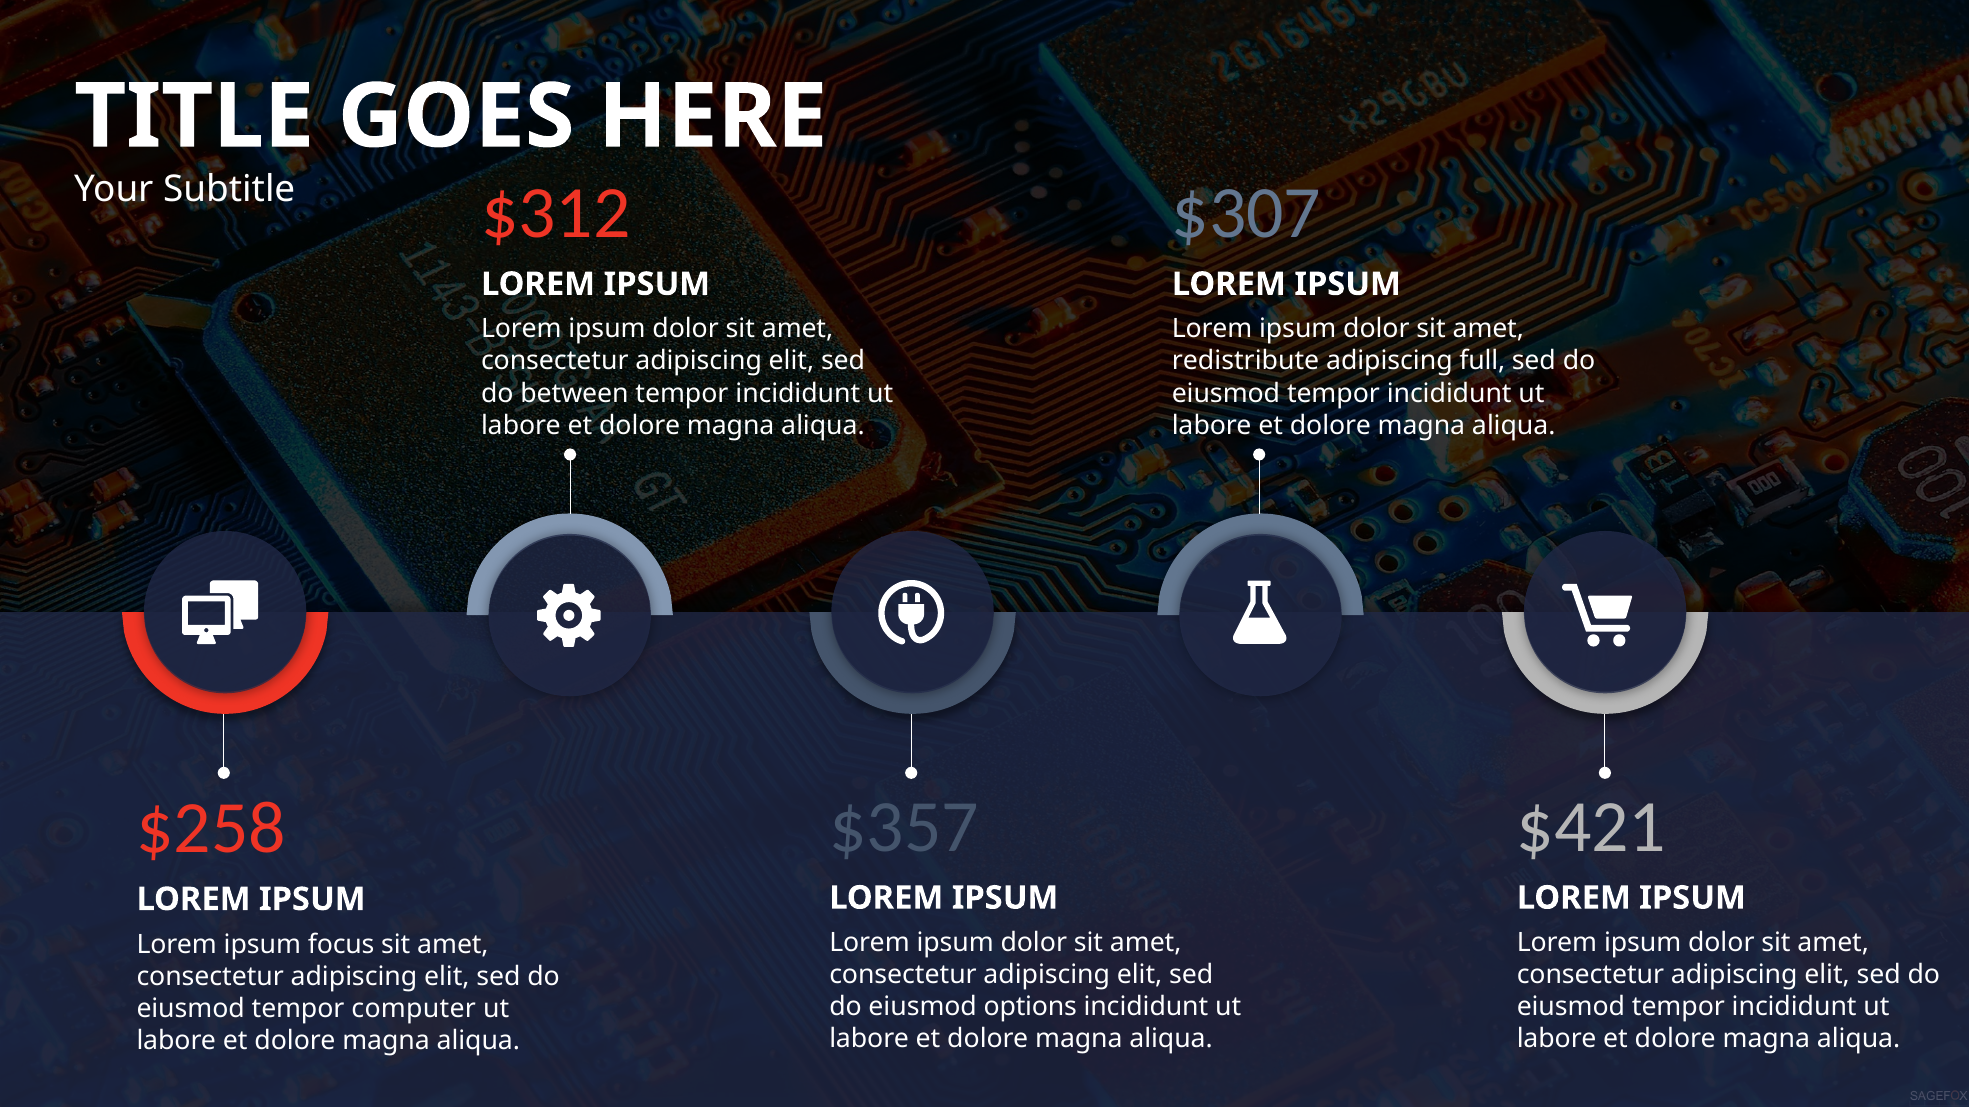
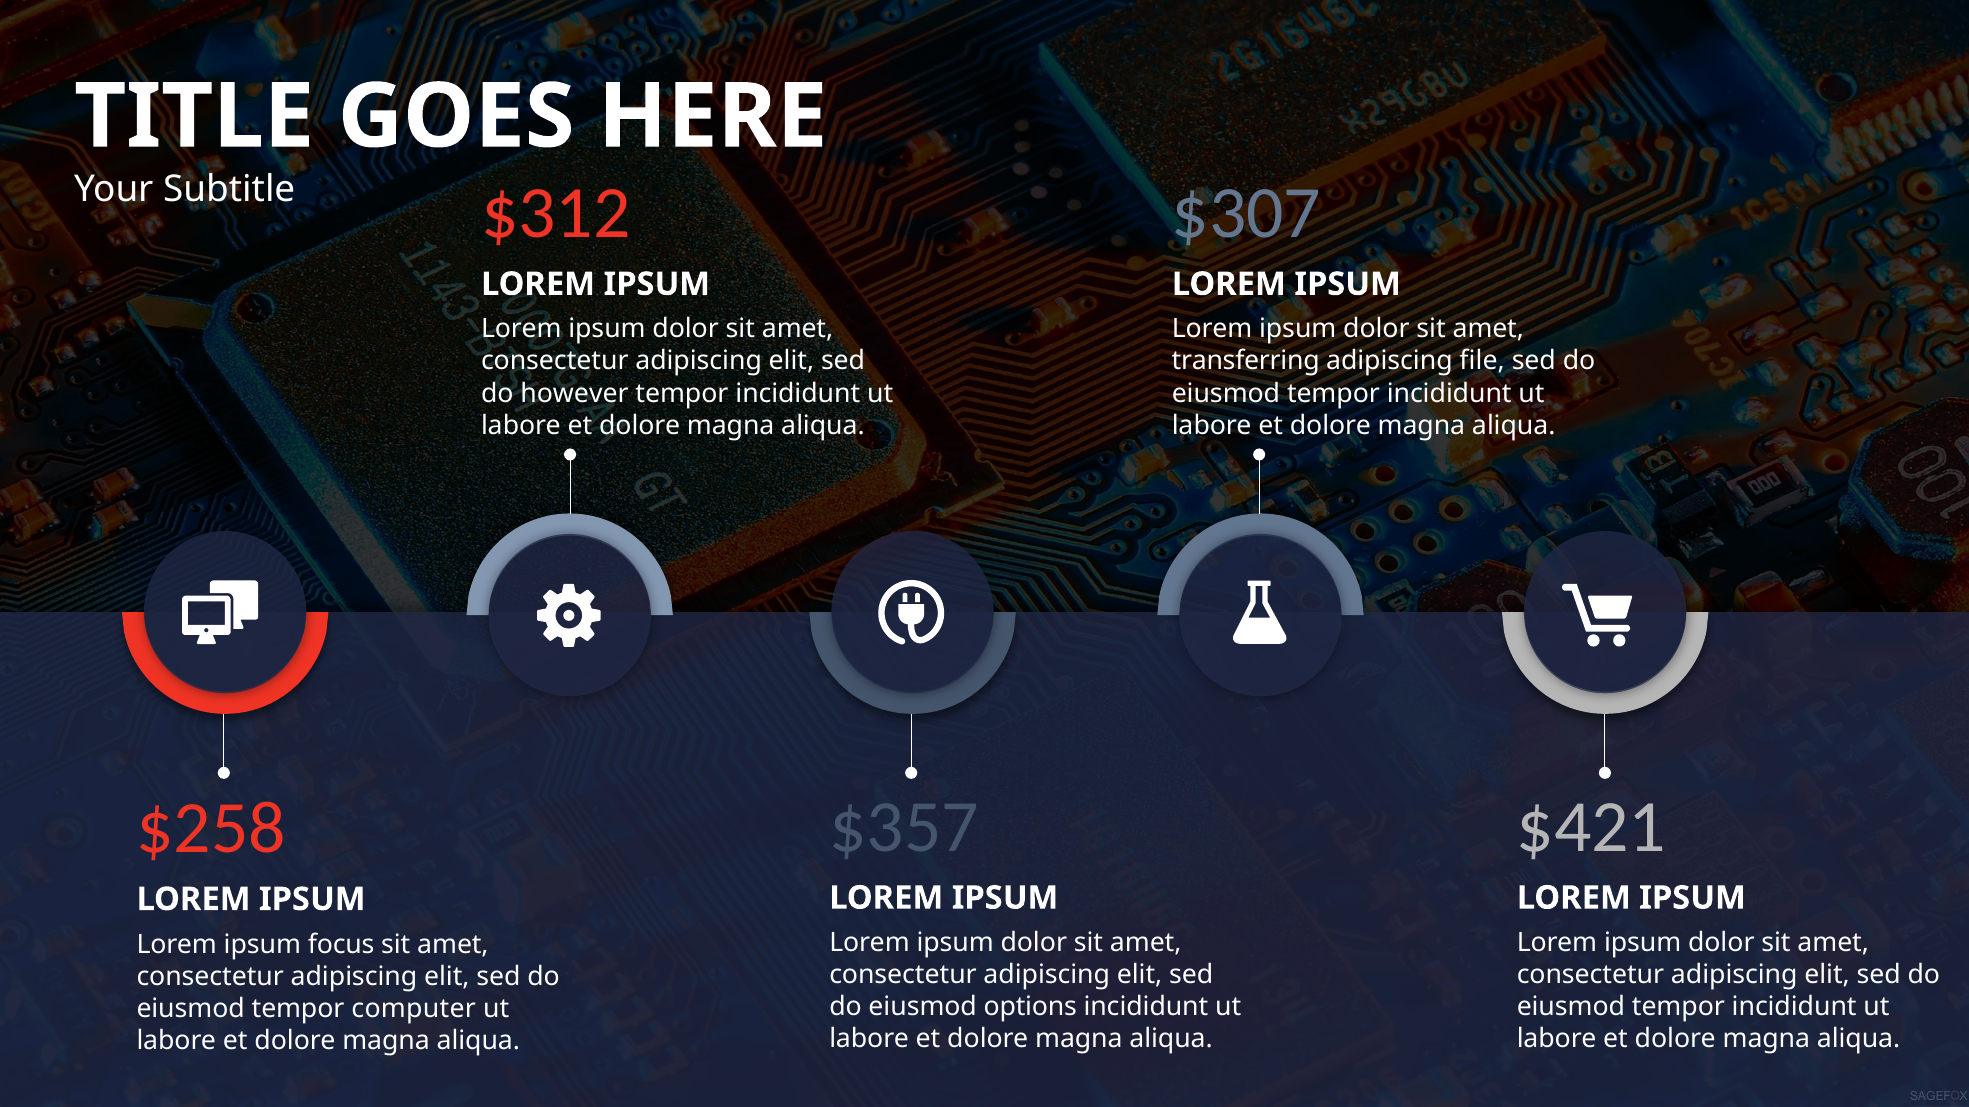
redistribute: redistribute -> transferring
full: full -> file
between: between -> however
